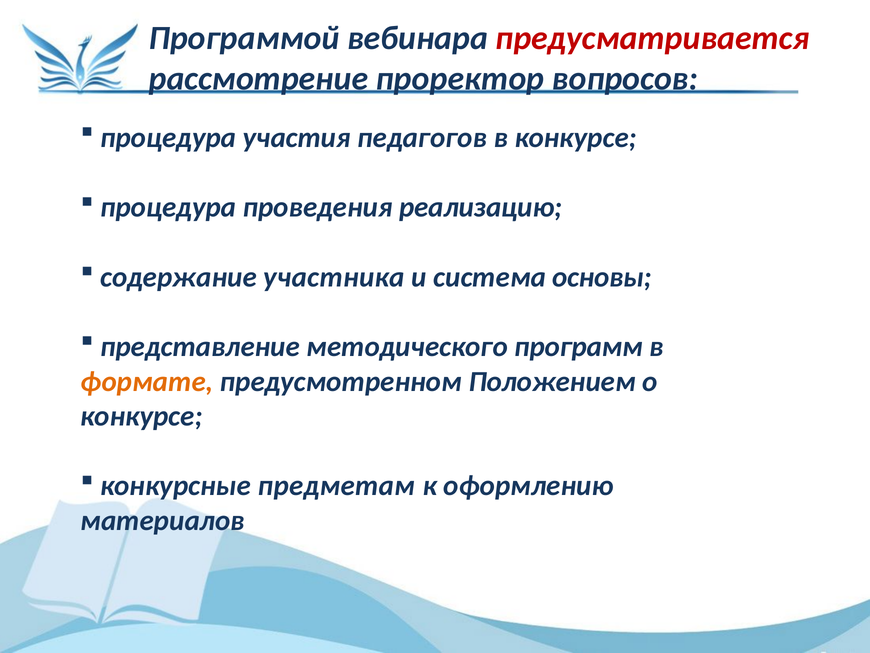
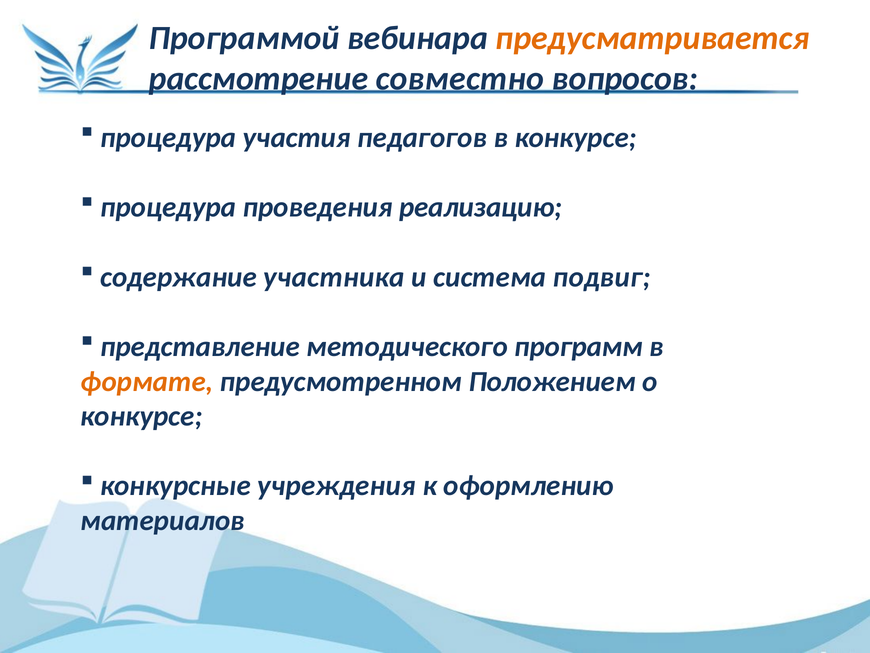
предусматривается colour: red -> orange
проректор: проректор -> совместно
основы: основы -> подвиг
предметам: предметам -> учреждения
